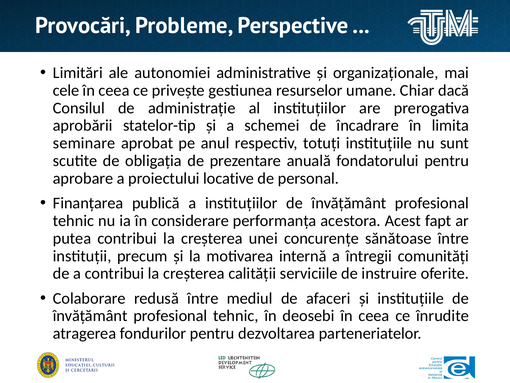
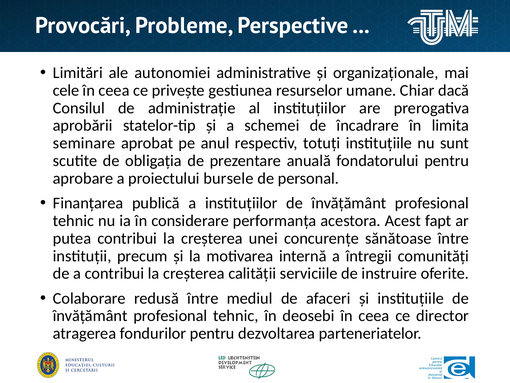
locative: locative -> bursele
înrudite: înrudite -> director
